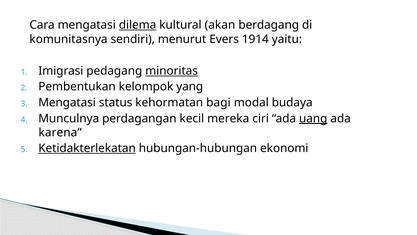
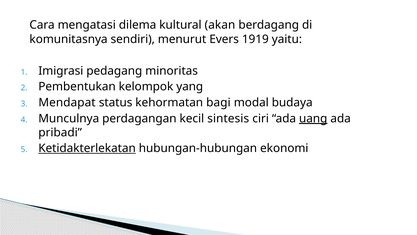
dilema underline: present -> none
1914: 1914 -> 1919
minoritas underline: present -> none
Mengatasi at (67, 102): Mengatasi -> Mendapat
mereka: mereka -> sintesis
karena: karena -> pribadi
